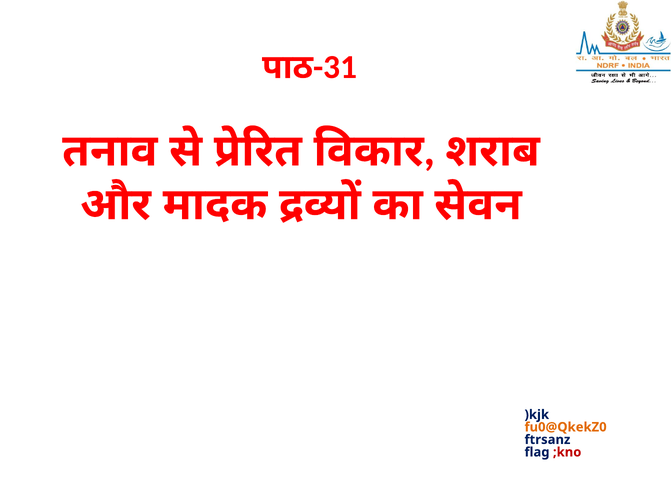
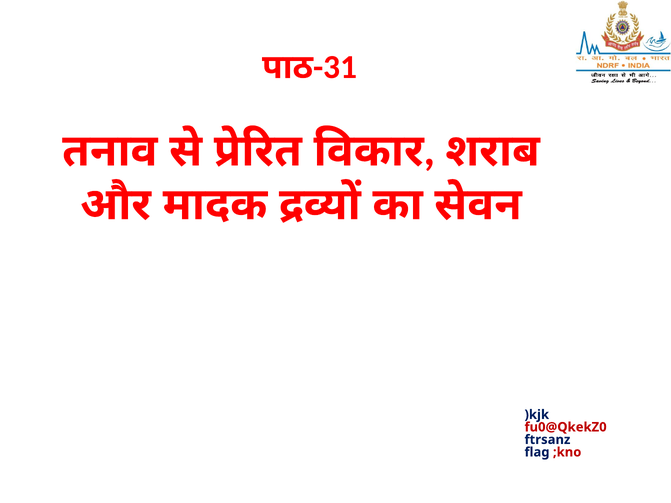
fu0@QkekZ0 colour: orange -> red
